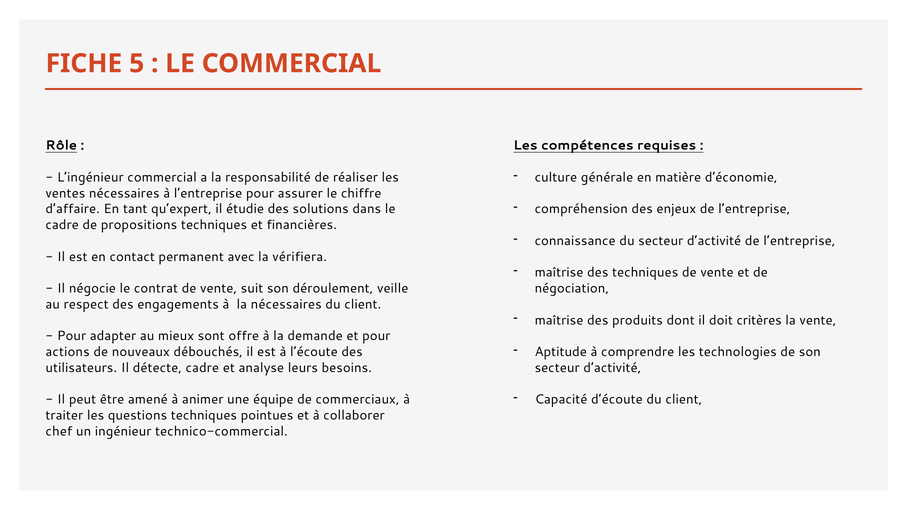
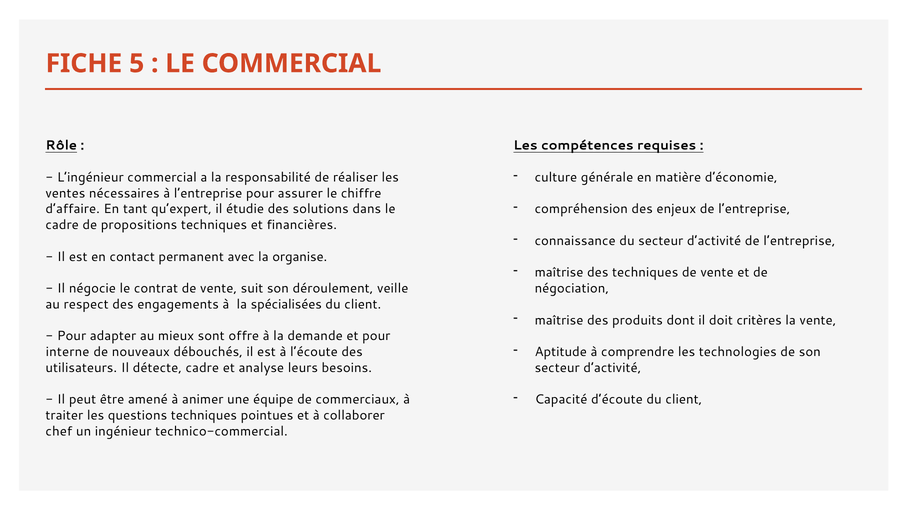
vérifiera: vérifiera -> organise
la nécessaires: nécessaires -> spécialisées
actions: actions -> interne
